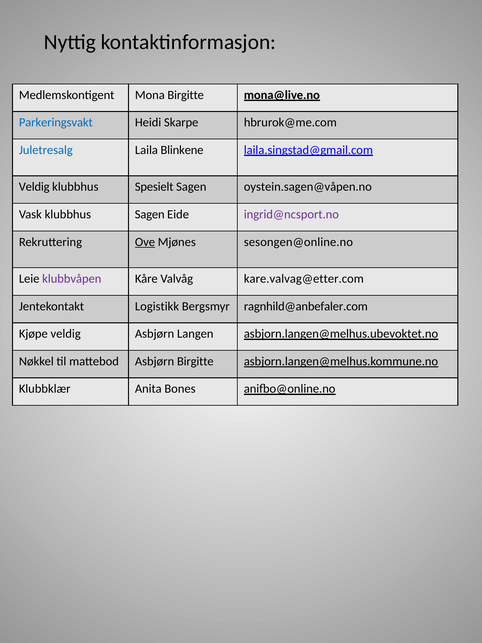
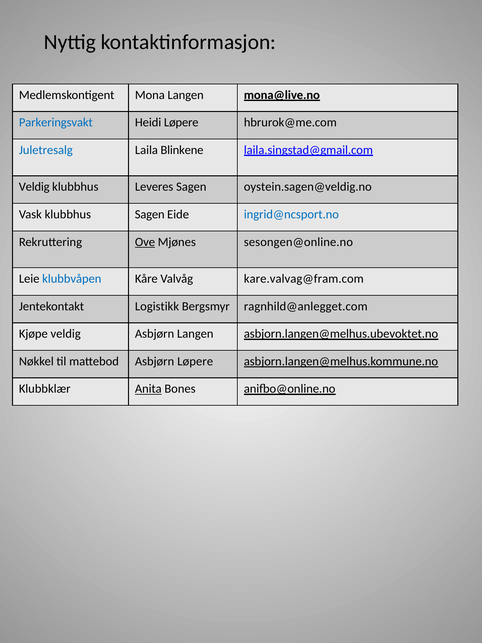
Mona Birgitte: Birgitte -> Langen
Heidi Skarpe: Skarpe -> Løpere
Spesielt: Spesielt -> Leveres
oystein.sagen@våpen.no: oystein.sagen@våpen.no -> oystein.sagen@veldig.no
ingrid@ncsport.no colour: purple -> blue
klubbvåpen colour: purple -> blue
kare.valvag@etter.com: kare.valvag@etter.com -> kare.valvag@fram.com
ragnhild@anbefaler.com: ragnhild@anbefaler.com -> ragnhild@anlegget.com
Asbjørn Birgitte: Birgitte -> Løpere
Anita underline: none -> present
